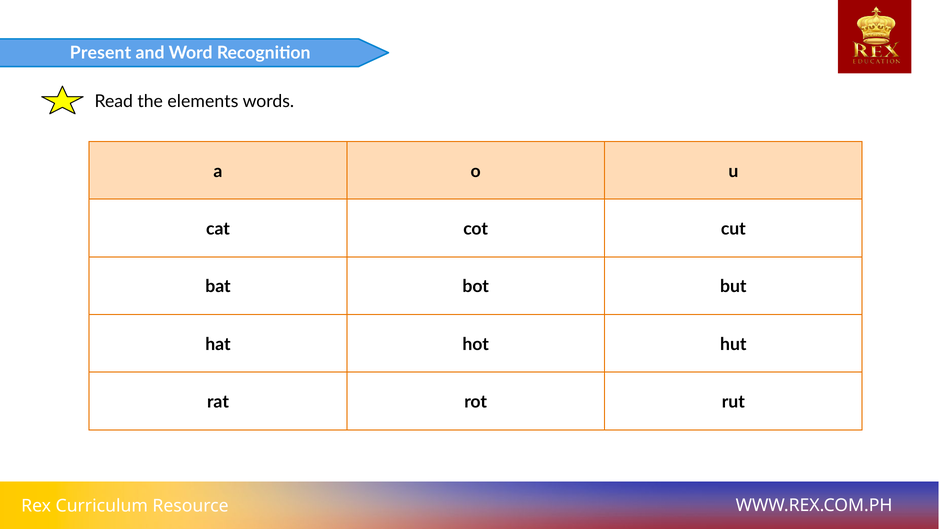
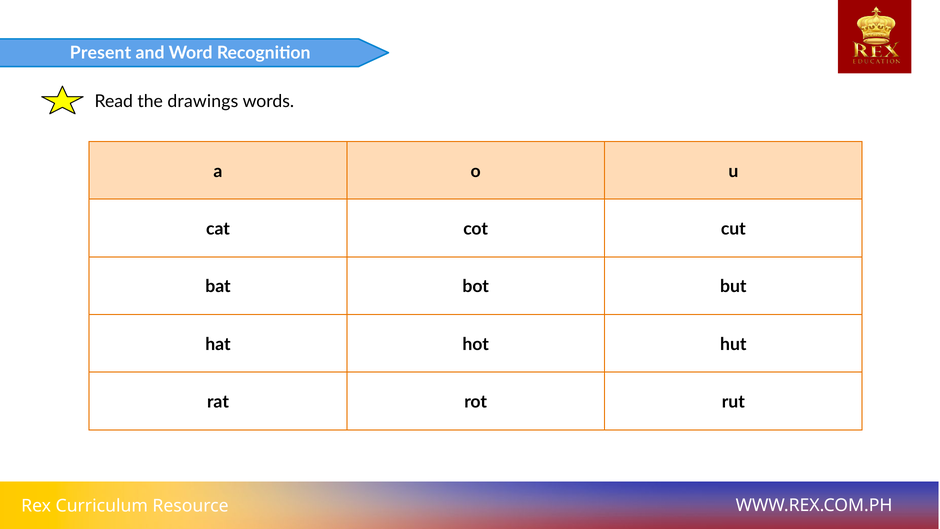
elements: elements -> drawings
